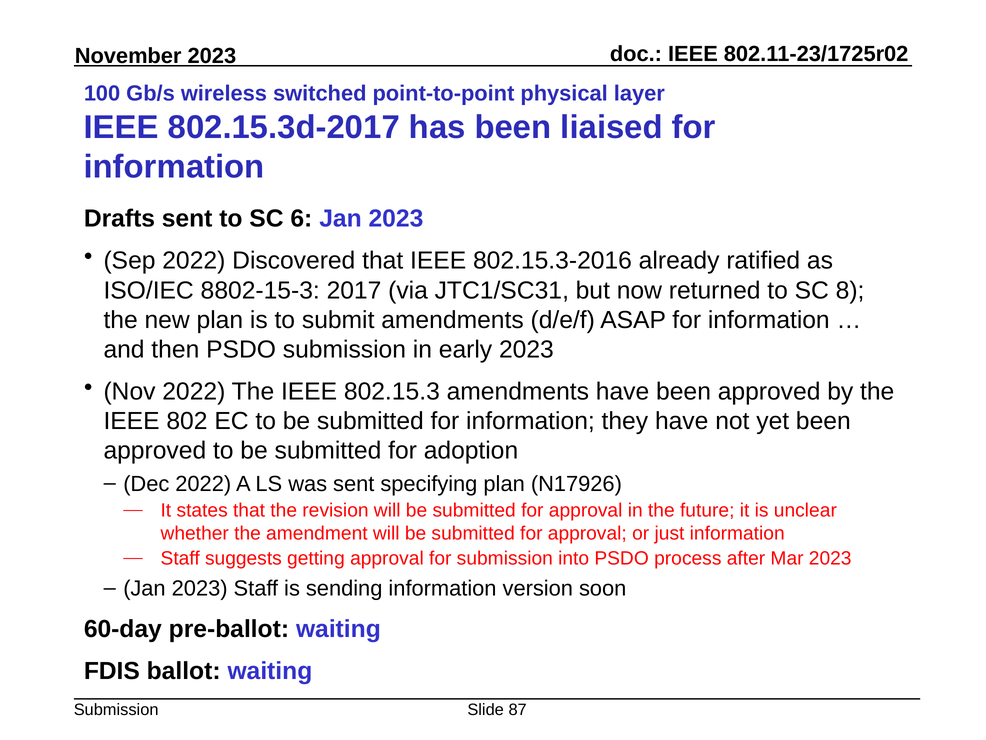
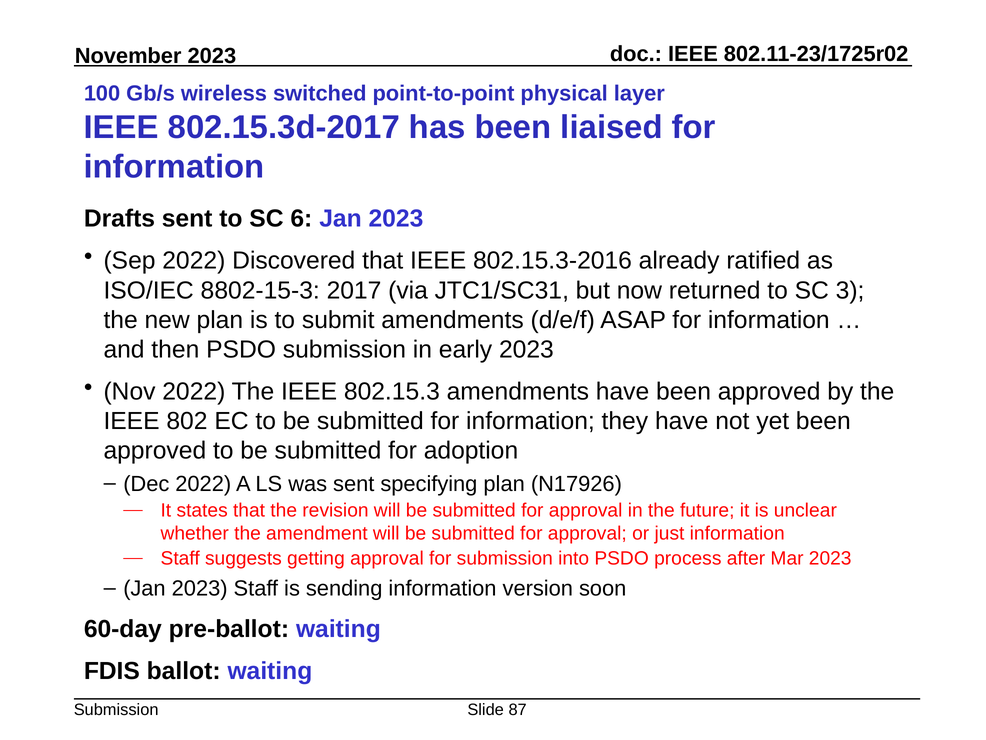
8: 8 -> 3
